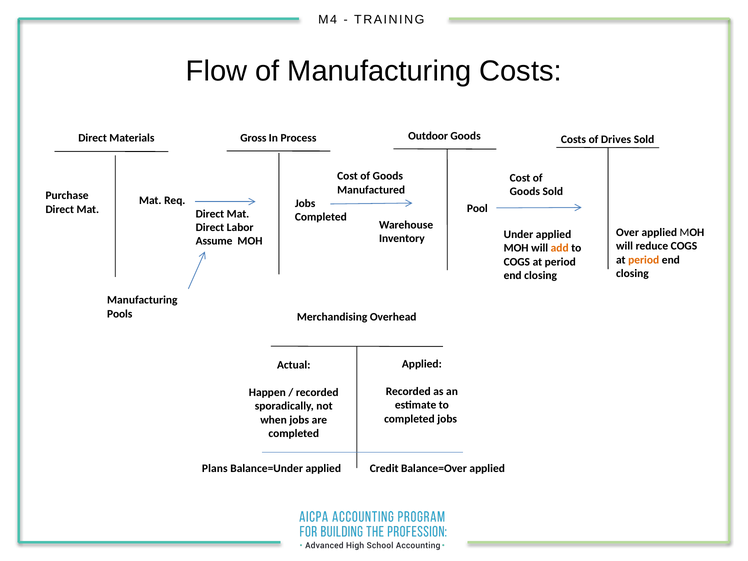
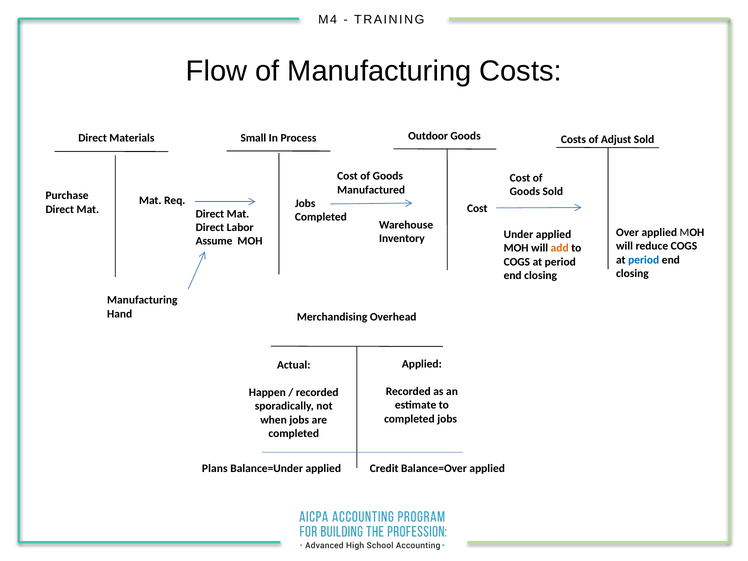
Gross: Gross -> Small
Drives: Drives -> Adjust
Pool at (477, 209): Pool -> Cost
period at (644, 260) colour: orange -> blue
Pools: Pools -> Hand
